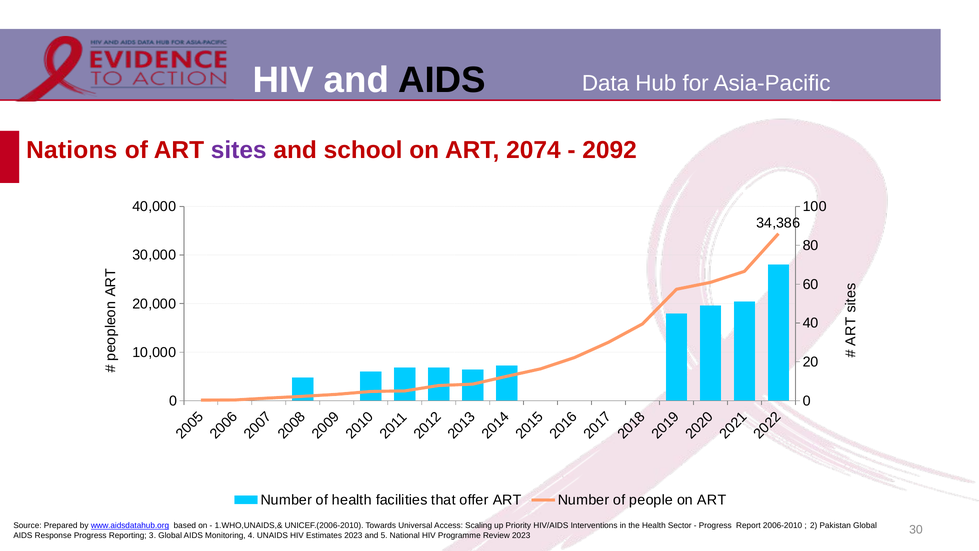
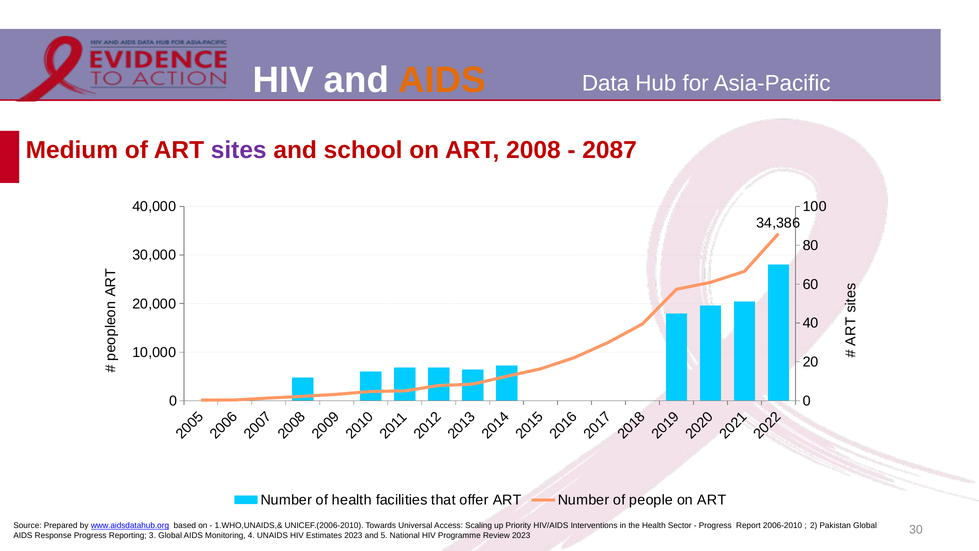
AIDS at (442, 80) colour: black -> orange
Nations: Nations -> Medium
2074: 2074 -> 2008
2092: 2092 -> 2087
